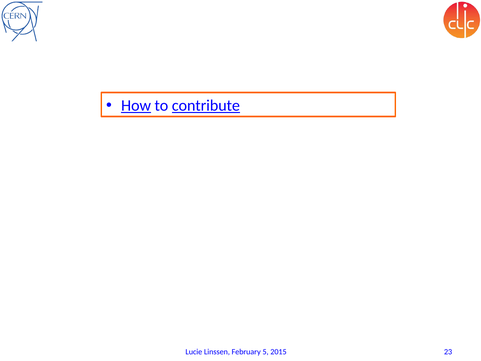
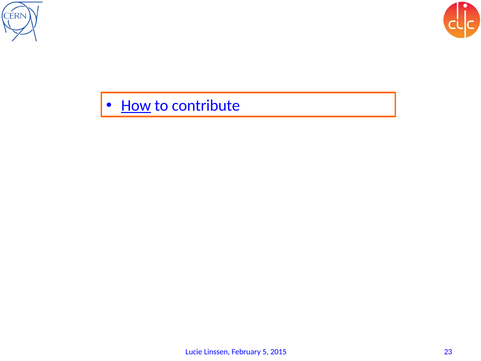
contribute underline: present -> none
